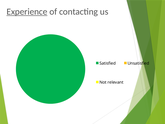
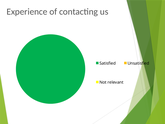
Experience underline: present -> none
